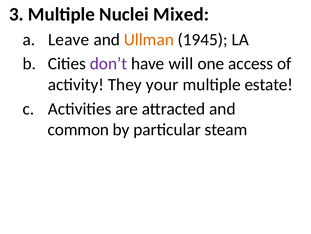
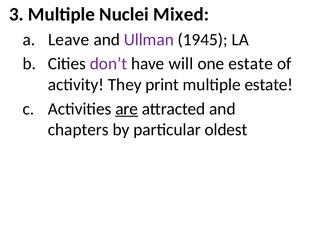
Ullman colour: orange -> purple
one access: access -> estate
your: your -> print
are underline: none -> present
common: common -> chapters
steam: steam -> oldest
